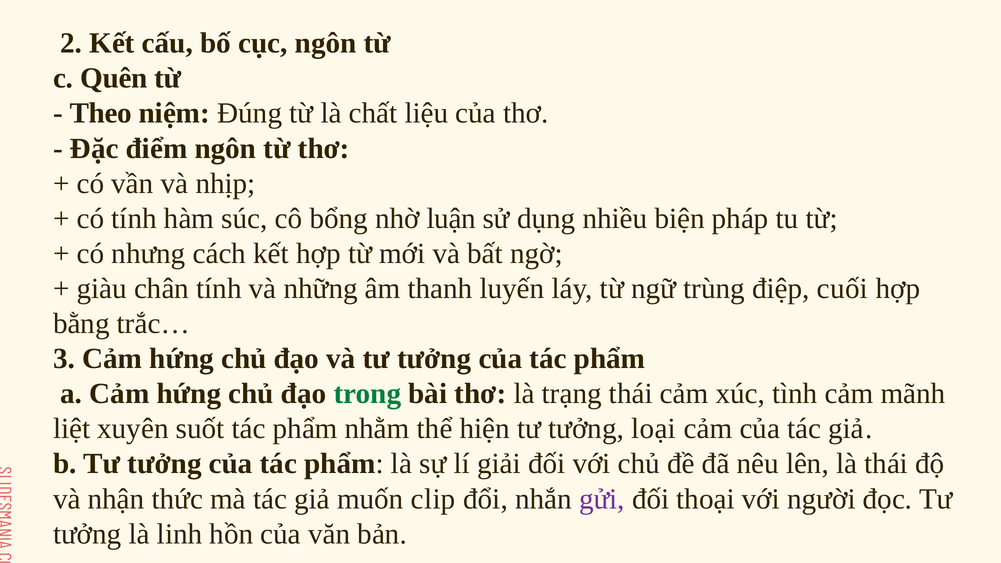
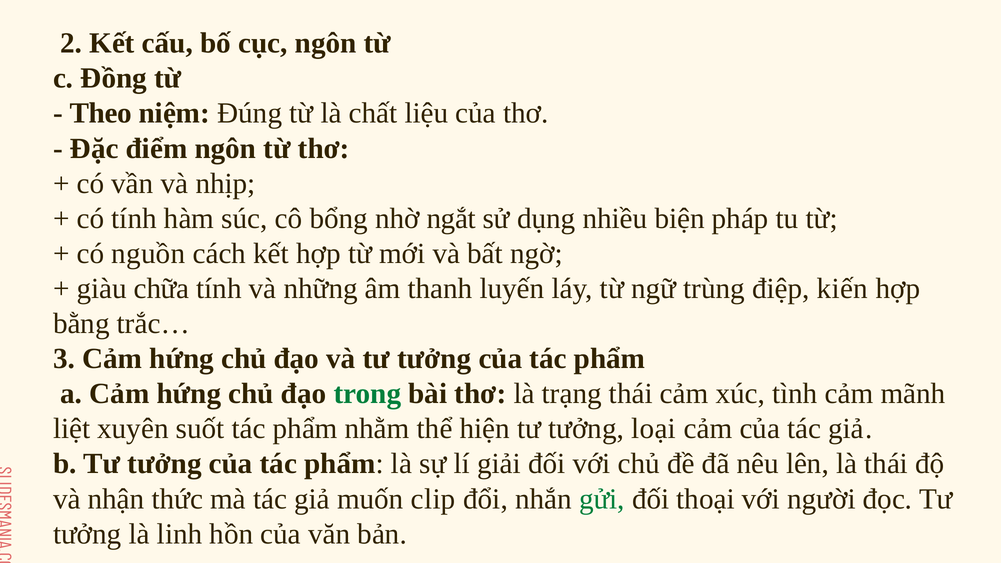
Quên: Quên -> Đồng
luận: luận -> ngắt
nhưng: nhưng -> nguồn
chân: chân -> chữa
cuối: cuối -> kiến
gửi colour: purple -> green
